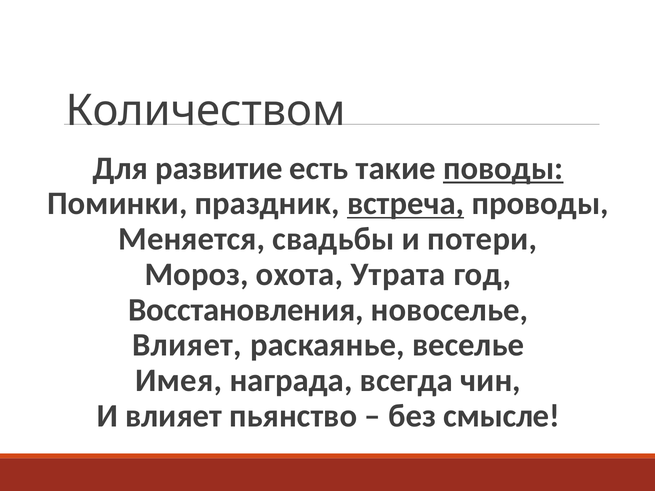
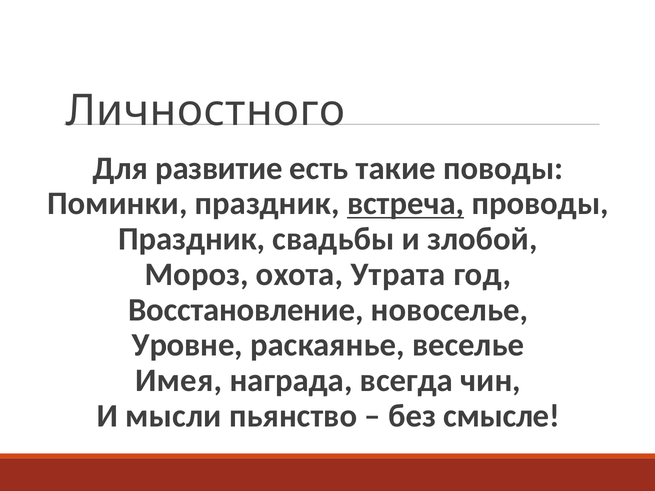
Количеством: Количеством -> Личностного
поводы underline: present -> none
Меняется at (192, 239): Меняется -> Праздник
потери: потери -> злобой
Восстановления: Восстановления -> Восстановление
Влияет at (187, 345): Влияет -> Уровне
И влияет: влияет -> мысли
